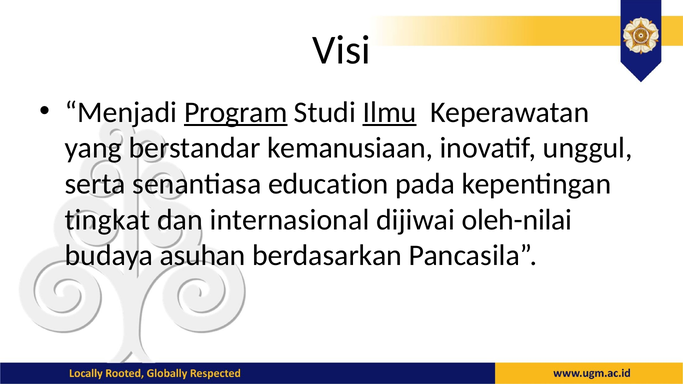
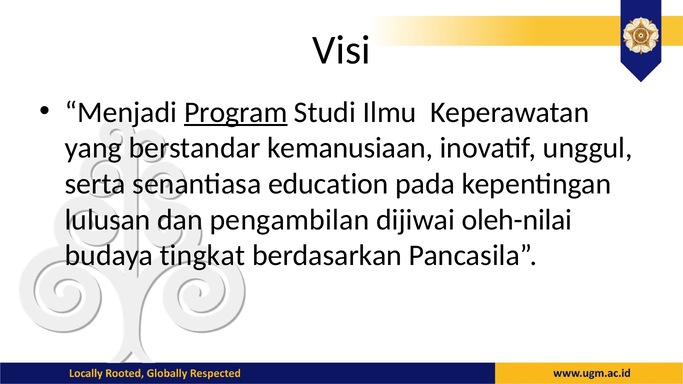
Ilmu underline: present -> none
tingkat: tingkat -> lulusan
internasional: internasional -> pengambilan
asuhan: asuhan -> tingkat
